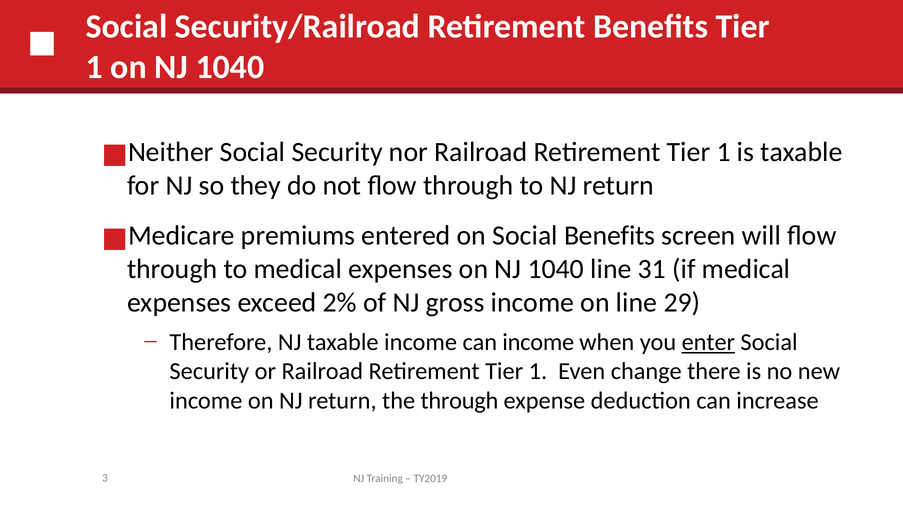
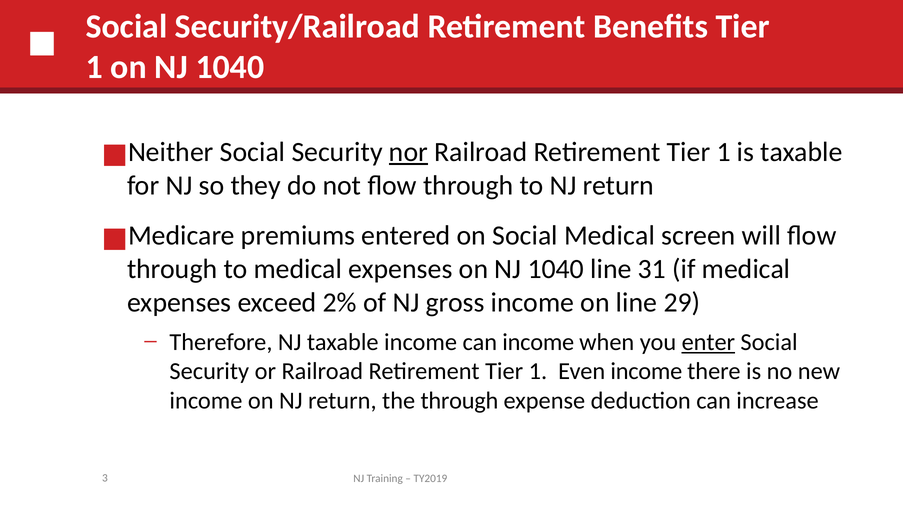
nor underline: none -> present
Social Benefits: Benefits -> Medical
Even change: change -> income
